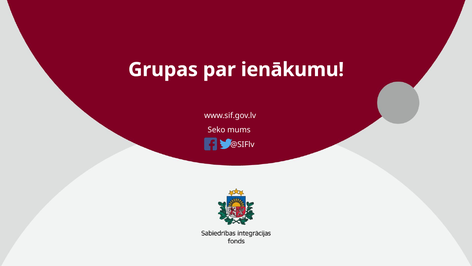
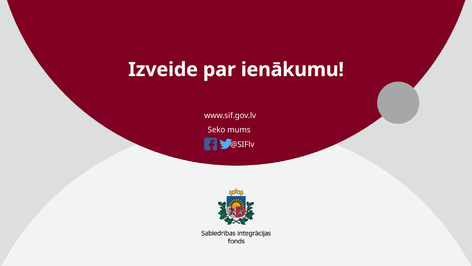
Grupas: Grupas -> Izveide
